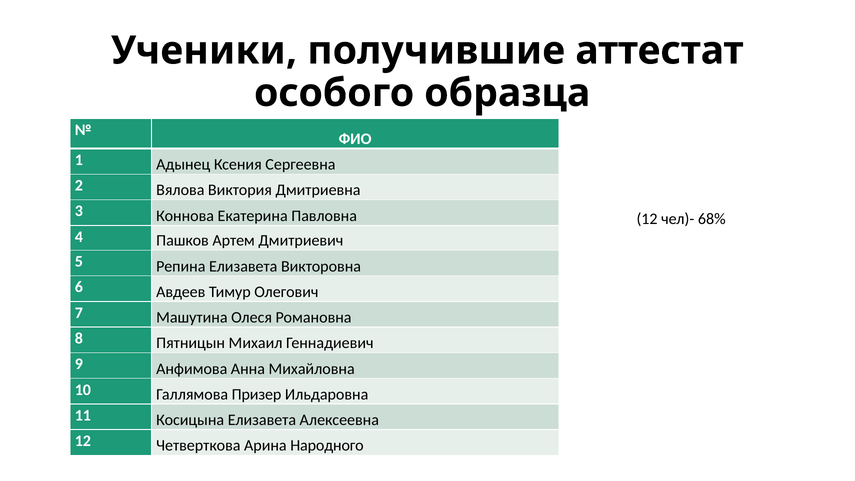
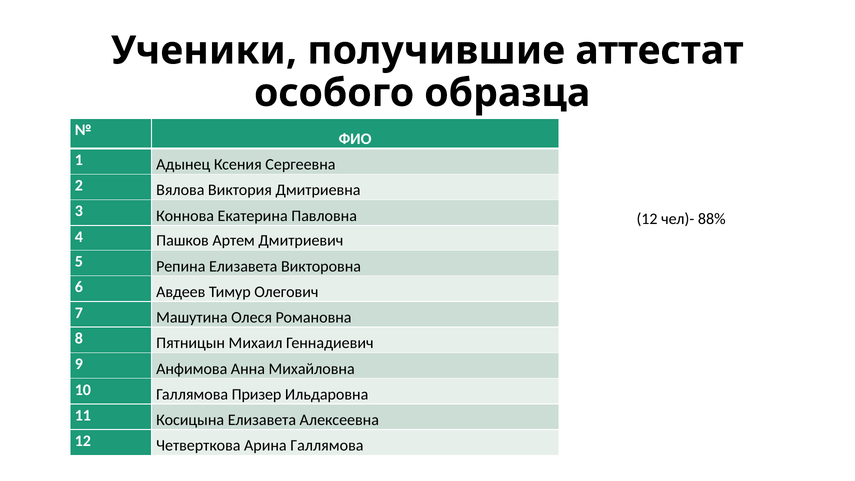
68%: 68% -> 88%
Арина Народного: Народного -> Галлямова
